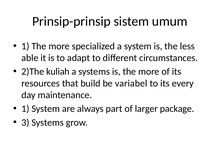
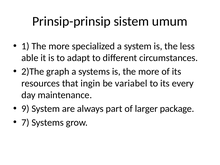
kuliah: kuliah -> graph
build: build -> ingin
1 at (25, 109): 1 -> 9
3: 3 -> 7
